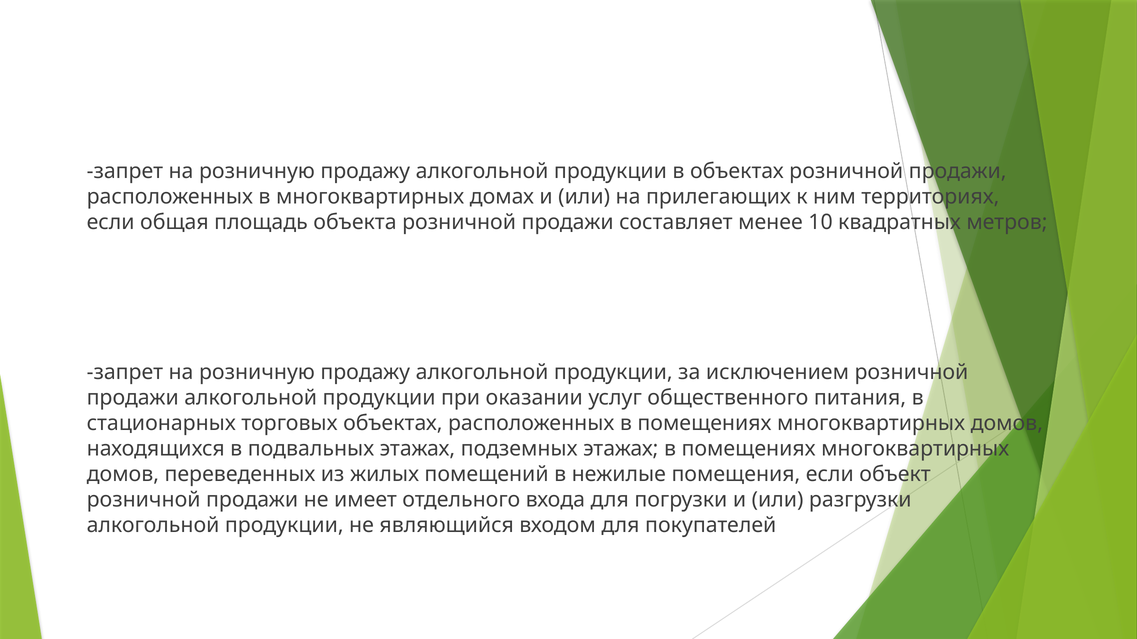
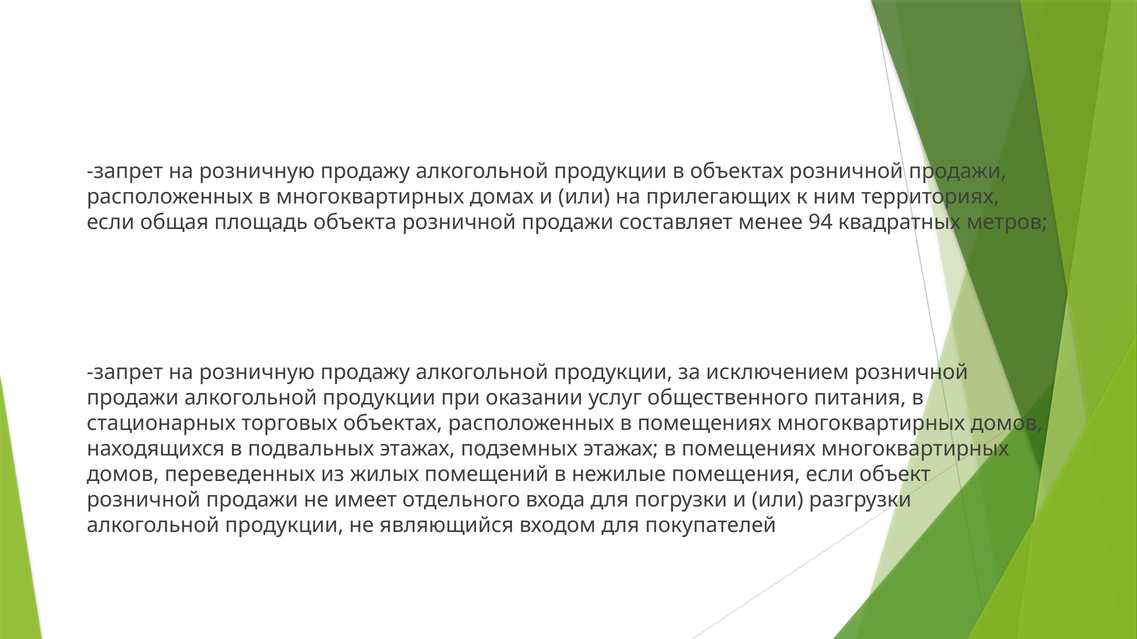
10: 10 -> 94
